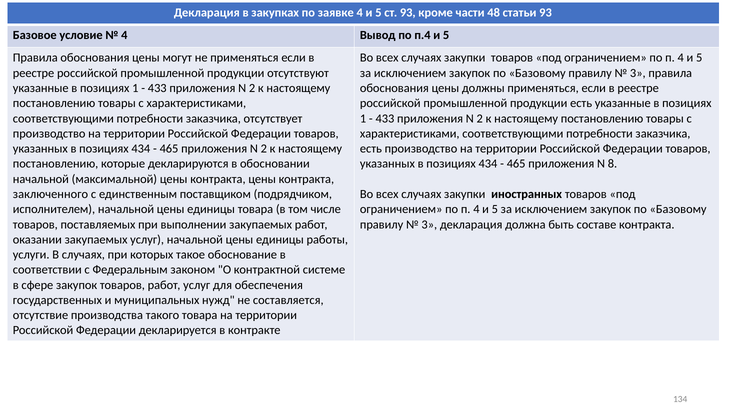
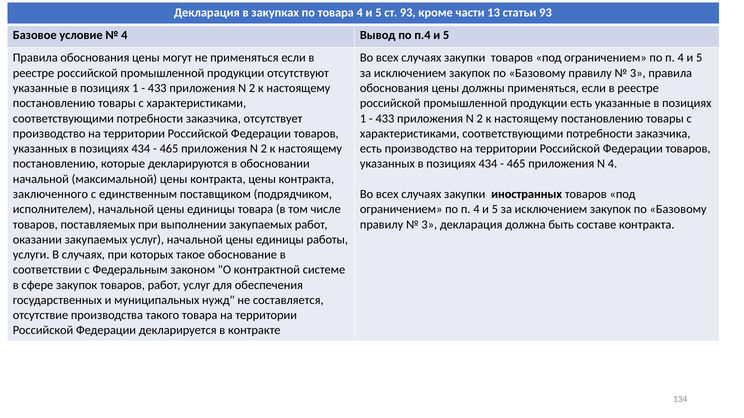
по заявке: заявке -> товара
48: 48 -> 13
N 8: 8 -> 4
